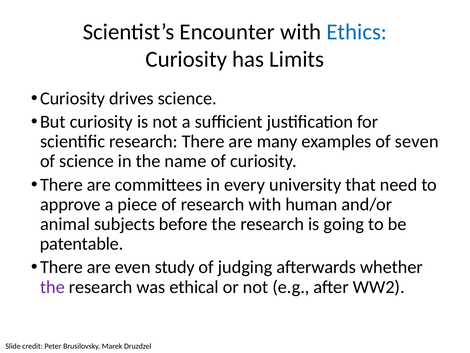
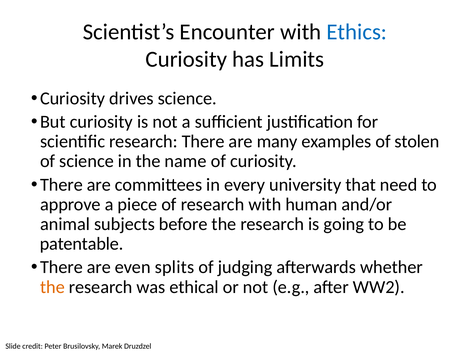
seven: seven -> stolen
study: study -> splits
the at (52, 287) colour: purple -> orange
